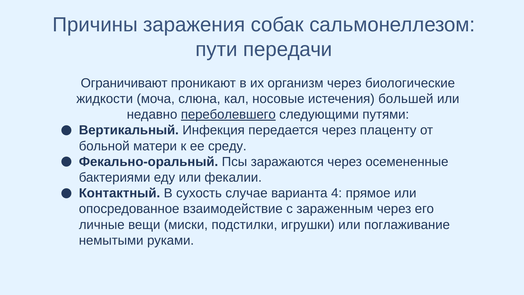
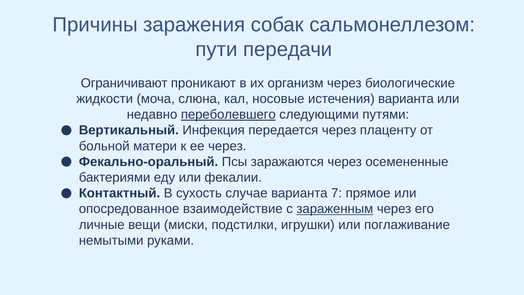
истечения большей: большей -> варианта
ее среду: среду -> через
4: 4 -> 7
зараженным underline: none -> present
